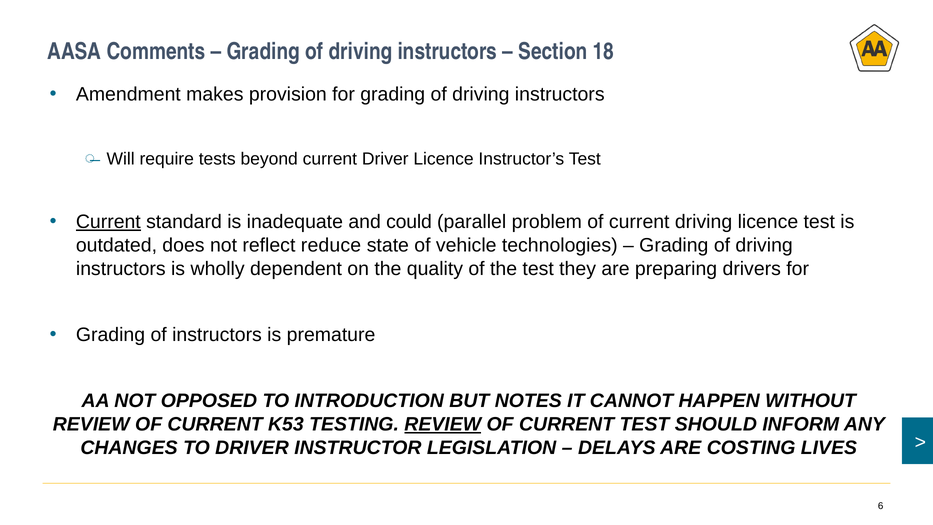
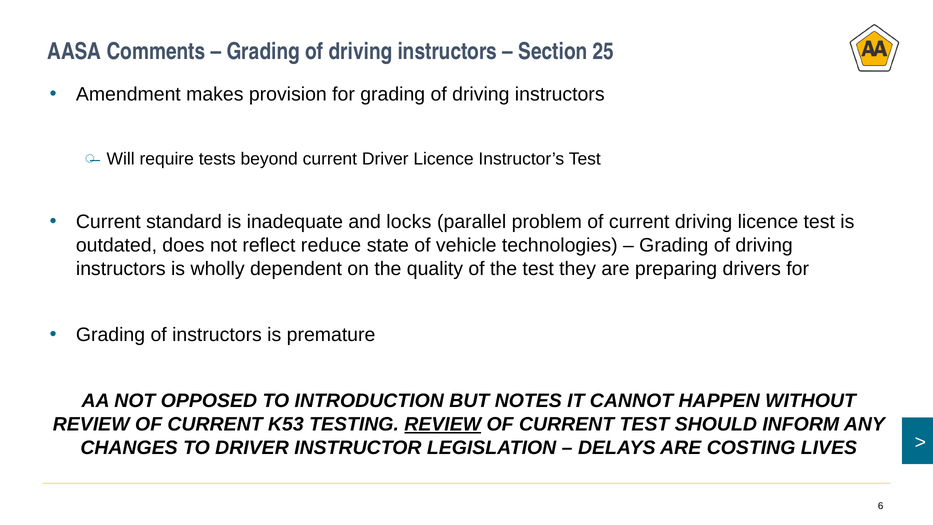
18: 18 -> 25
Current at (108, 222) underline: present -> none
could: could -> locks
